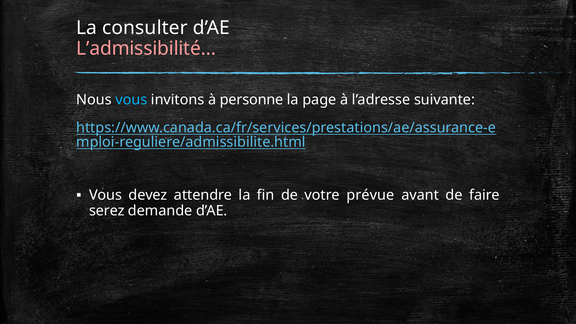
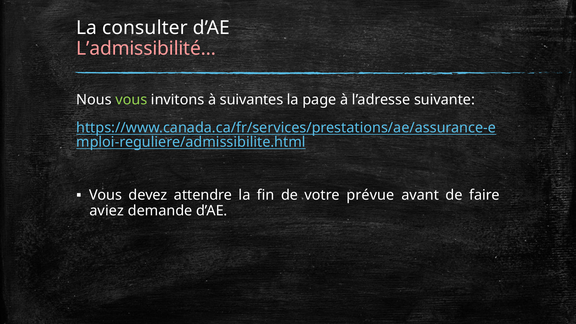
vous at (131, 100) colour: light blue -> light green
personne: personne -> suivantes
serez: serez -> aviez
